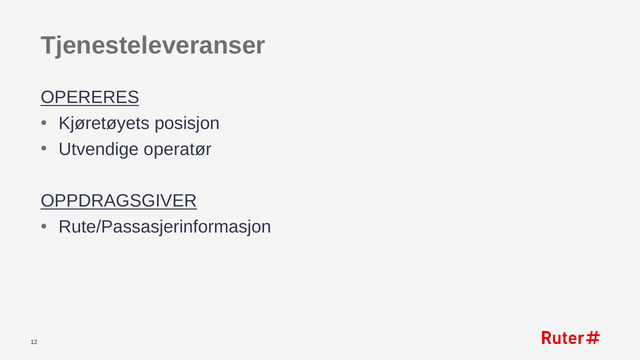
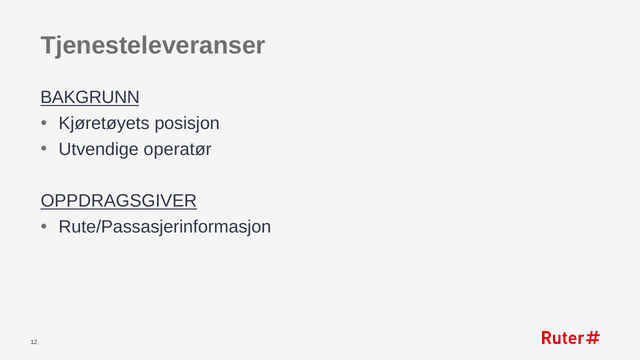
OPERERES: OPERERES -> BAKGRUNN
